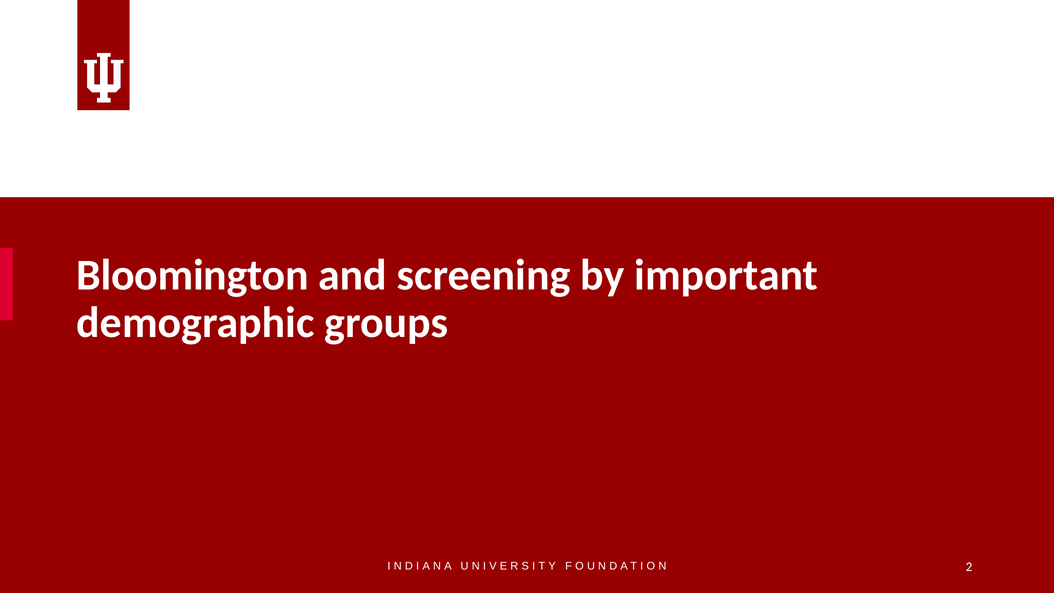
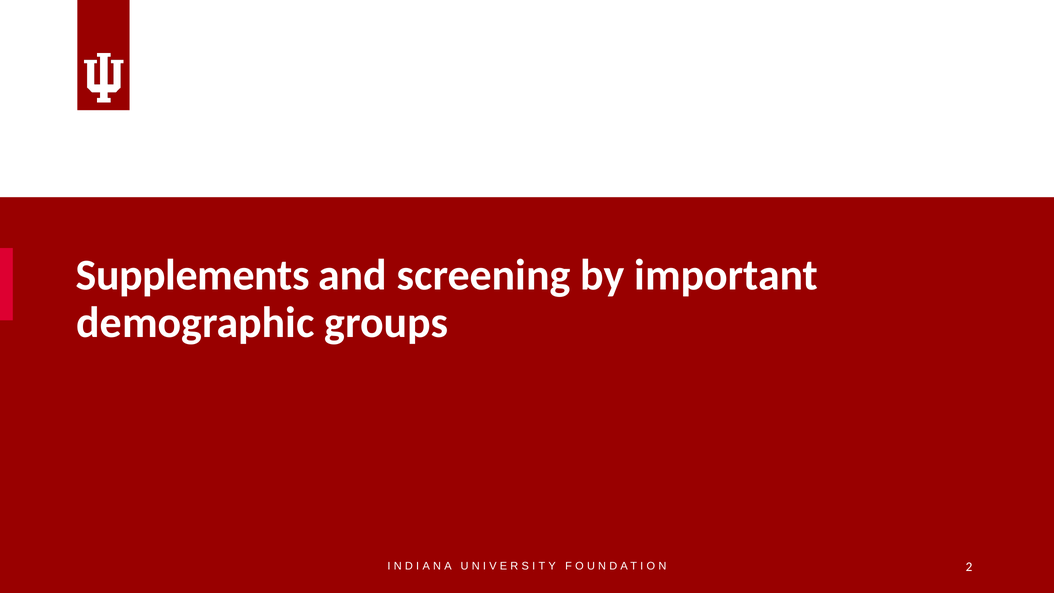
Bloomington: Bloomington -> Supplements
